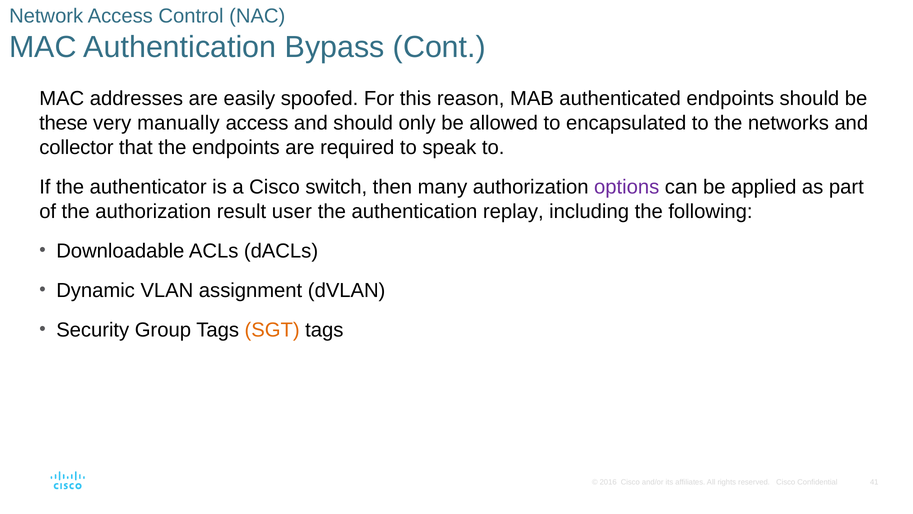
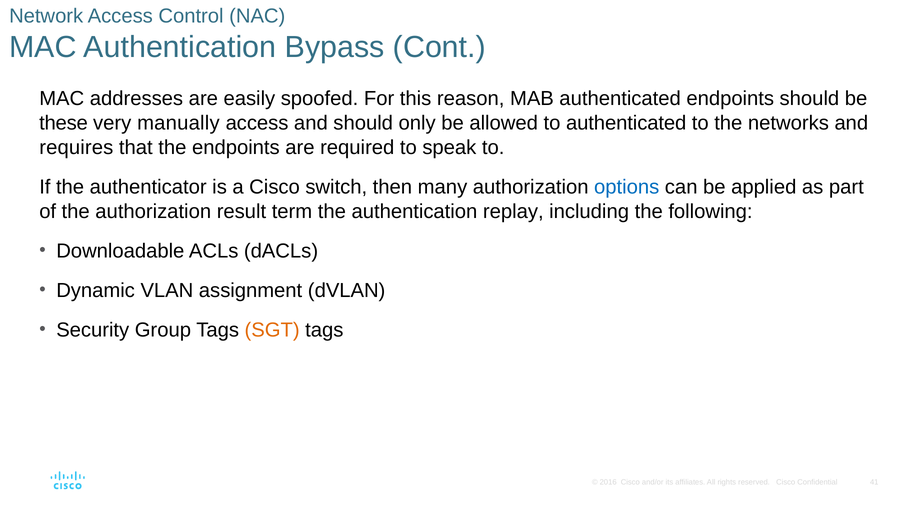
to encapsulated: encapsulated -> authenticated
collector: collector -> requires
options colour: purple -> blue
user: user -> term
